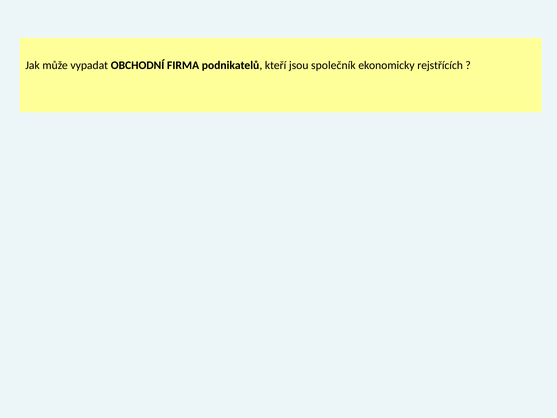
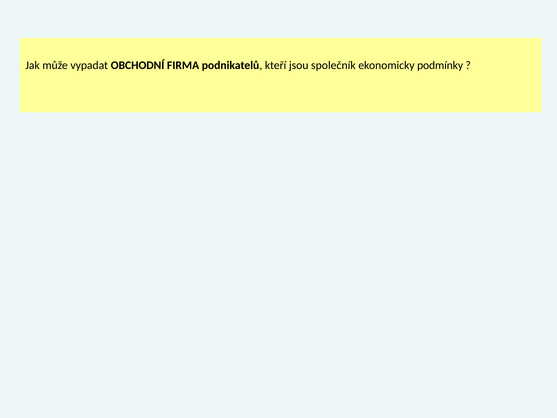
rejstřících: rejstřících -> podmínky
